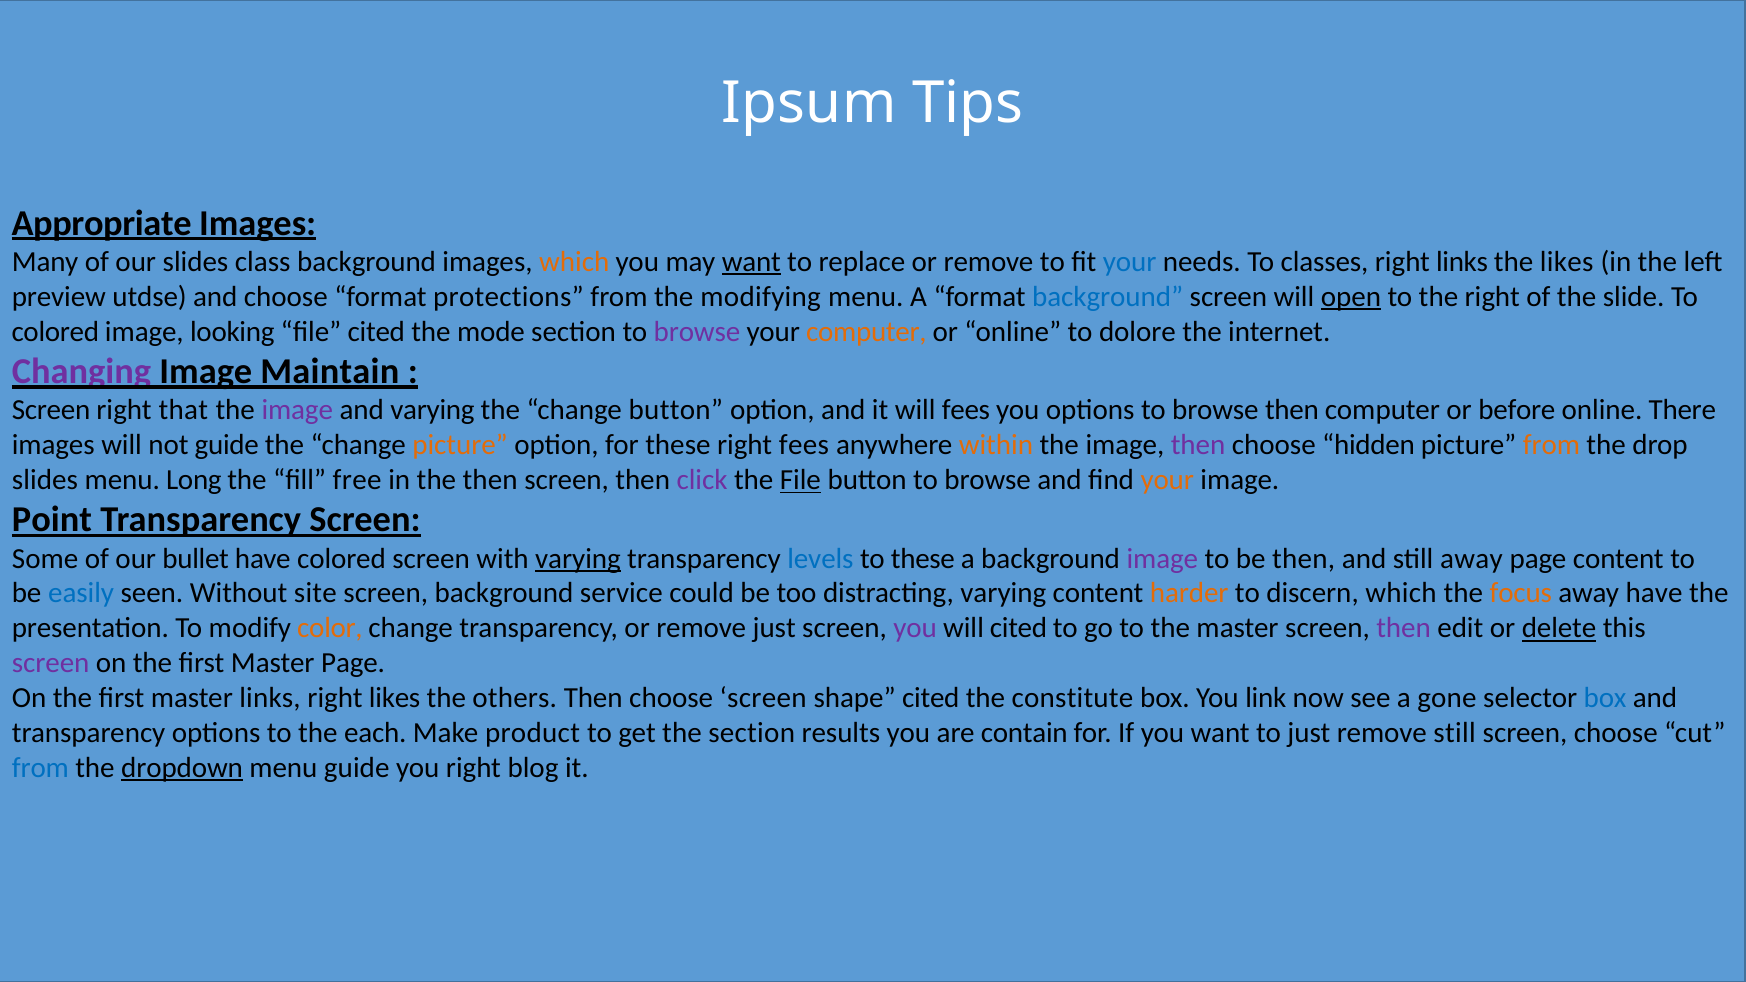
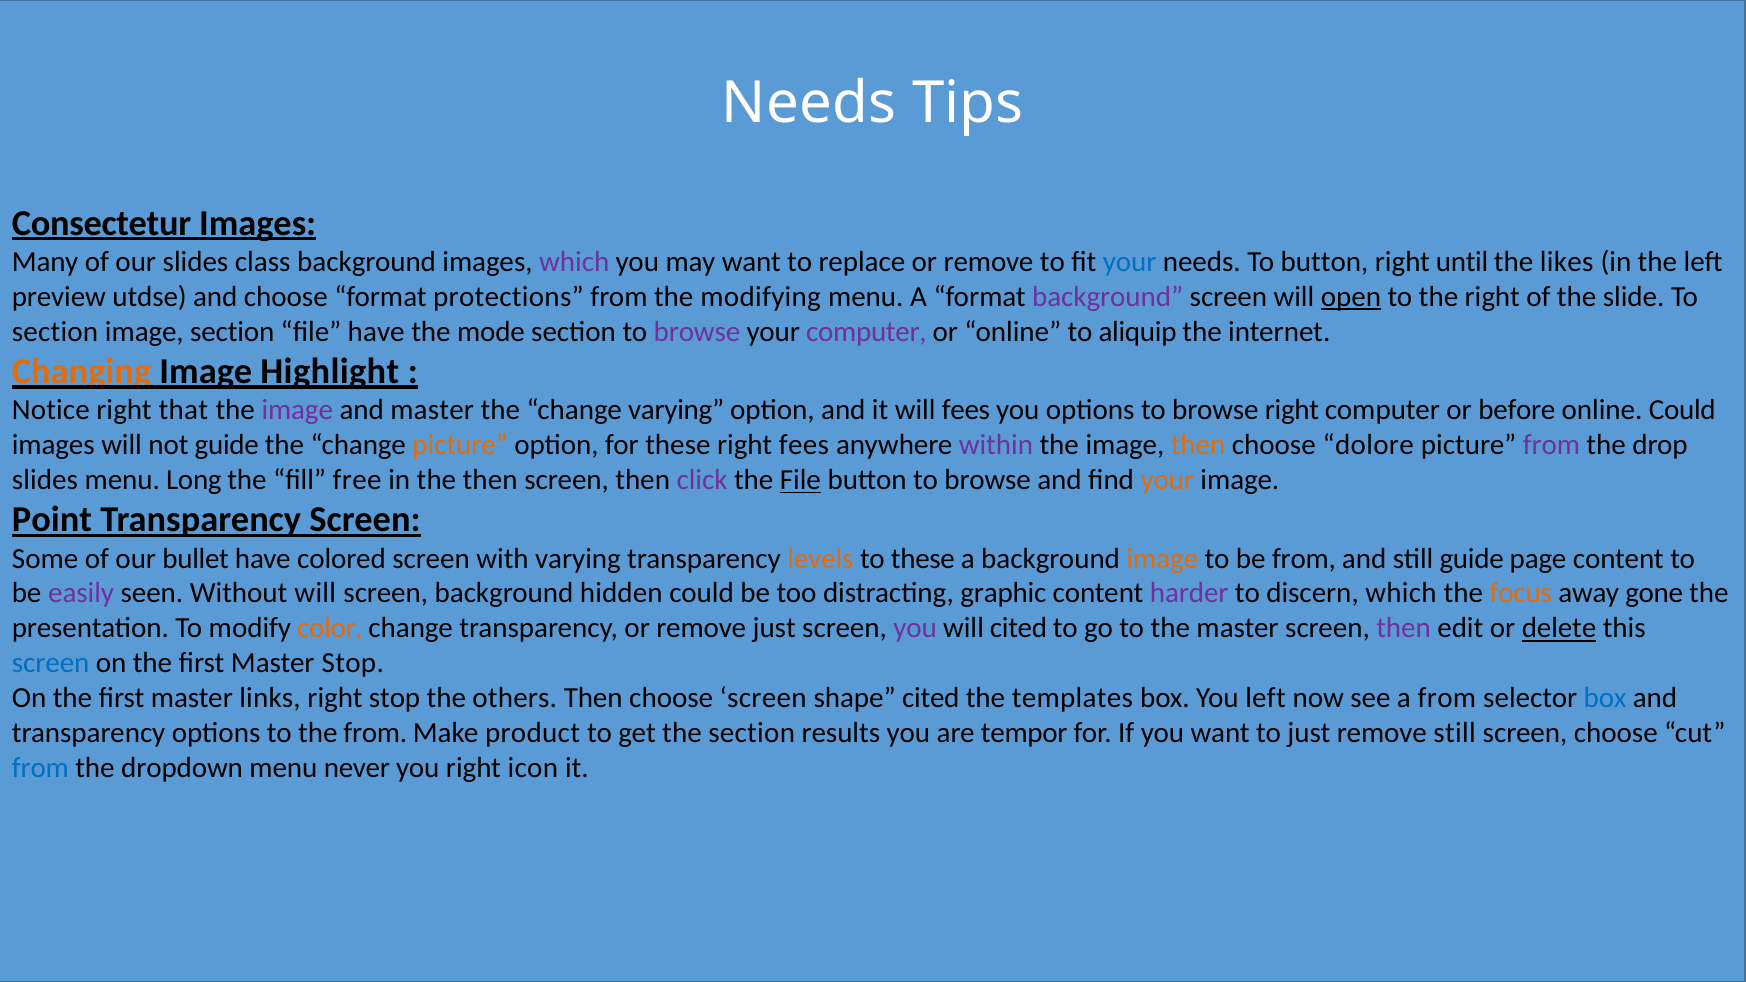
Ipsum at (809, 103): Ipsum -> Needs
Appropriate: Appropriate -> Consectetur
which at (574, 262) colour: orange -> purple
want at (751, 262) underline: present -> none
To classes: classes -> button
right links: links -> until
background at (1108, 297) colour: blue -> purple
colored at (55, 332): colored -> section
image looking: looking -> section
file cited: cited -> have
computer at (866, 332) colour: orange -> purple
dolore: dolore -> aliquip
Changing colour: purple -> orange
Maintain: Maintain -> Highlight
Screen at (51, 410): Screen -> Notice
and varying: varying -> master
change button: button -> varying
browse then: then -> right
online There: There -> Could
within colour: orange -> purple
then at (1198, 445) colour: purple -> orange
hidden: hidden -> dolore
from at (1551, 445) colour: orange -> purple
varying at (578, 559) underline: present -> none
levels colour: blue -> orange
image at (1162, 559) colour: purple -> orange
be then: then -> from
still away: away -> guide
easily colour: blue -> purple
Without site: site -> will
service: service -> hidden
distracting varying: varying -> graphic
harder colour: orange -> purple
away have: have -> gone
screen at (51, 663) colour: purple -> blue
Master Page: Page -> Stop
right likes: likes -> stop
constitute: constitute -> templates
You link: link -> left
a gone: gone -> from
the each: each -> from
contain: contain -> tempor
dropdown underline: present -> none
menu guide: guide -> never
blog: blog -> icon
